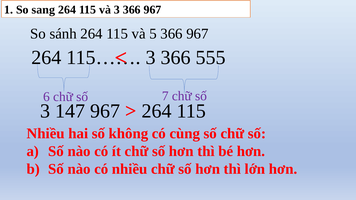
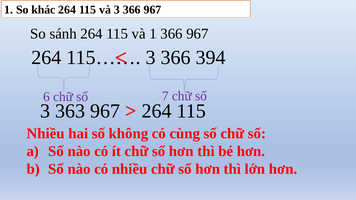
sang: sang -> khác
và 5: 5 -> 1
555: 555 -> 394
147: 147 -> 363
